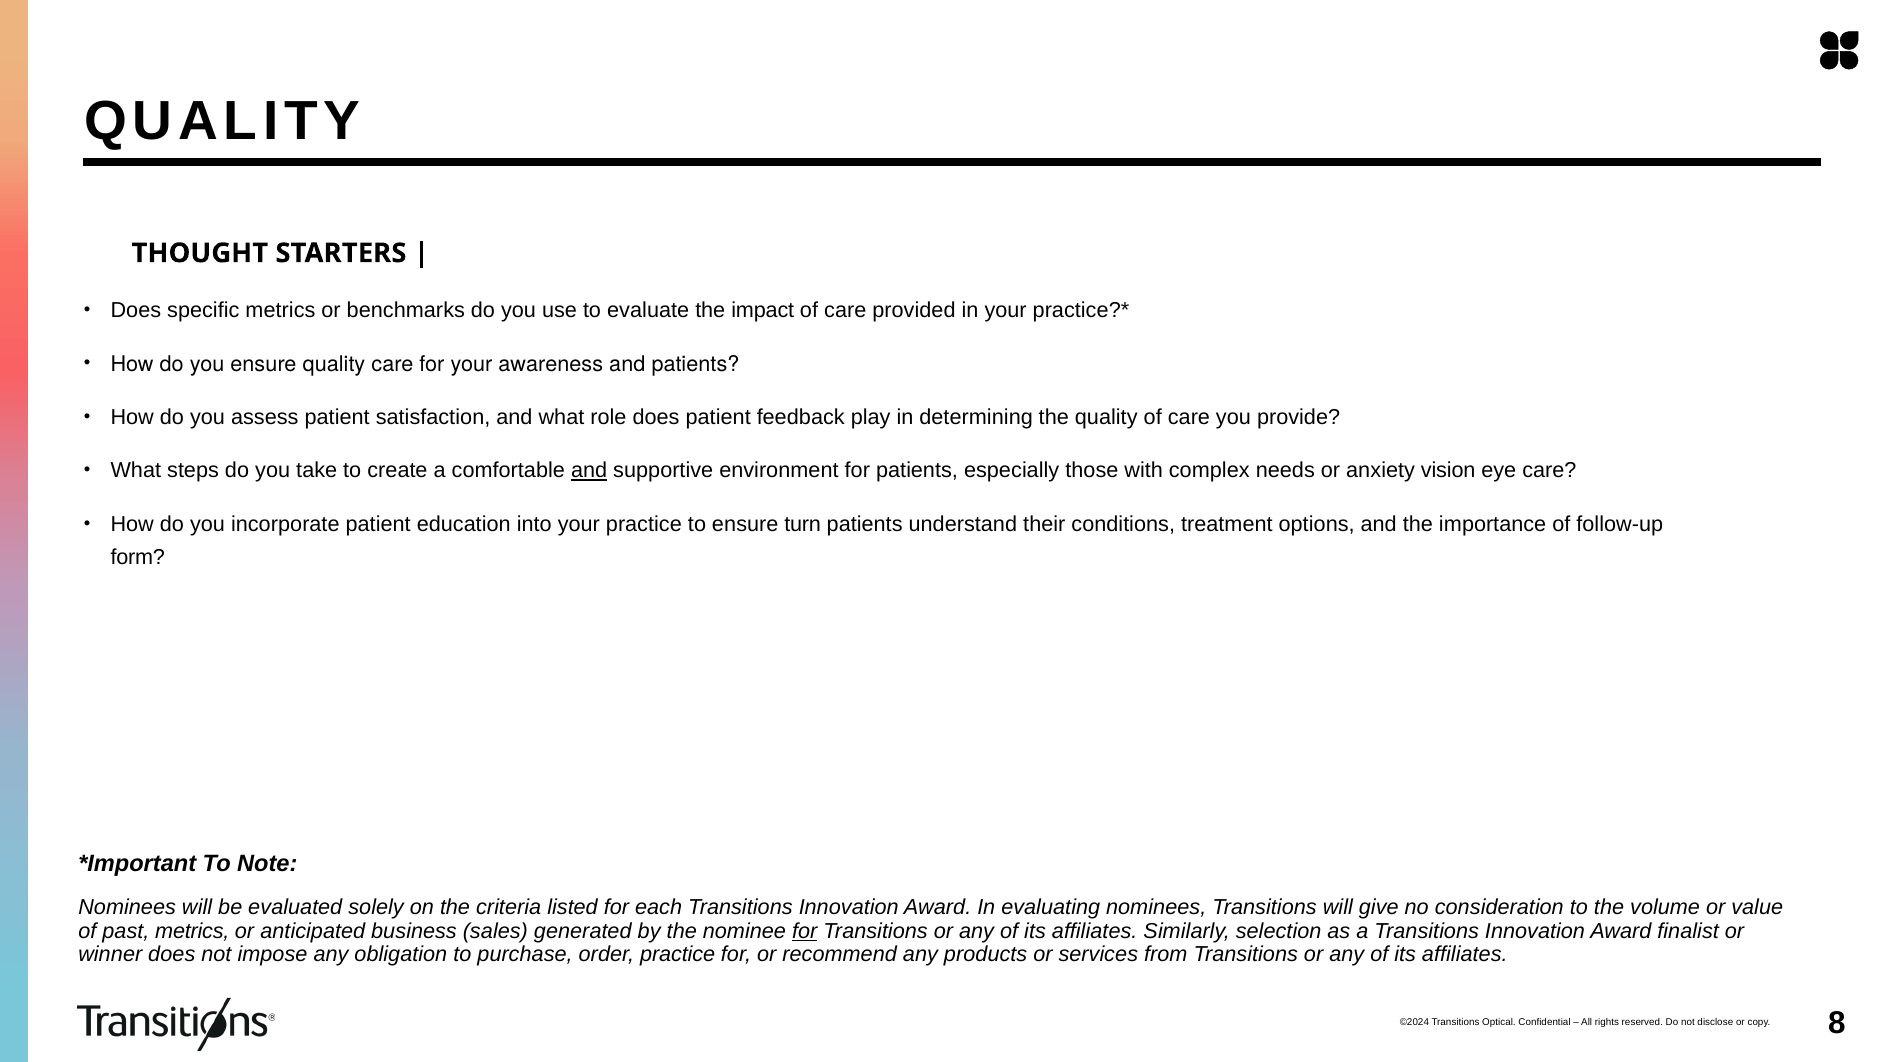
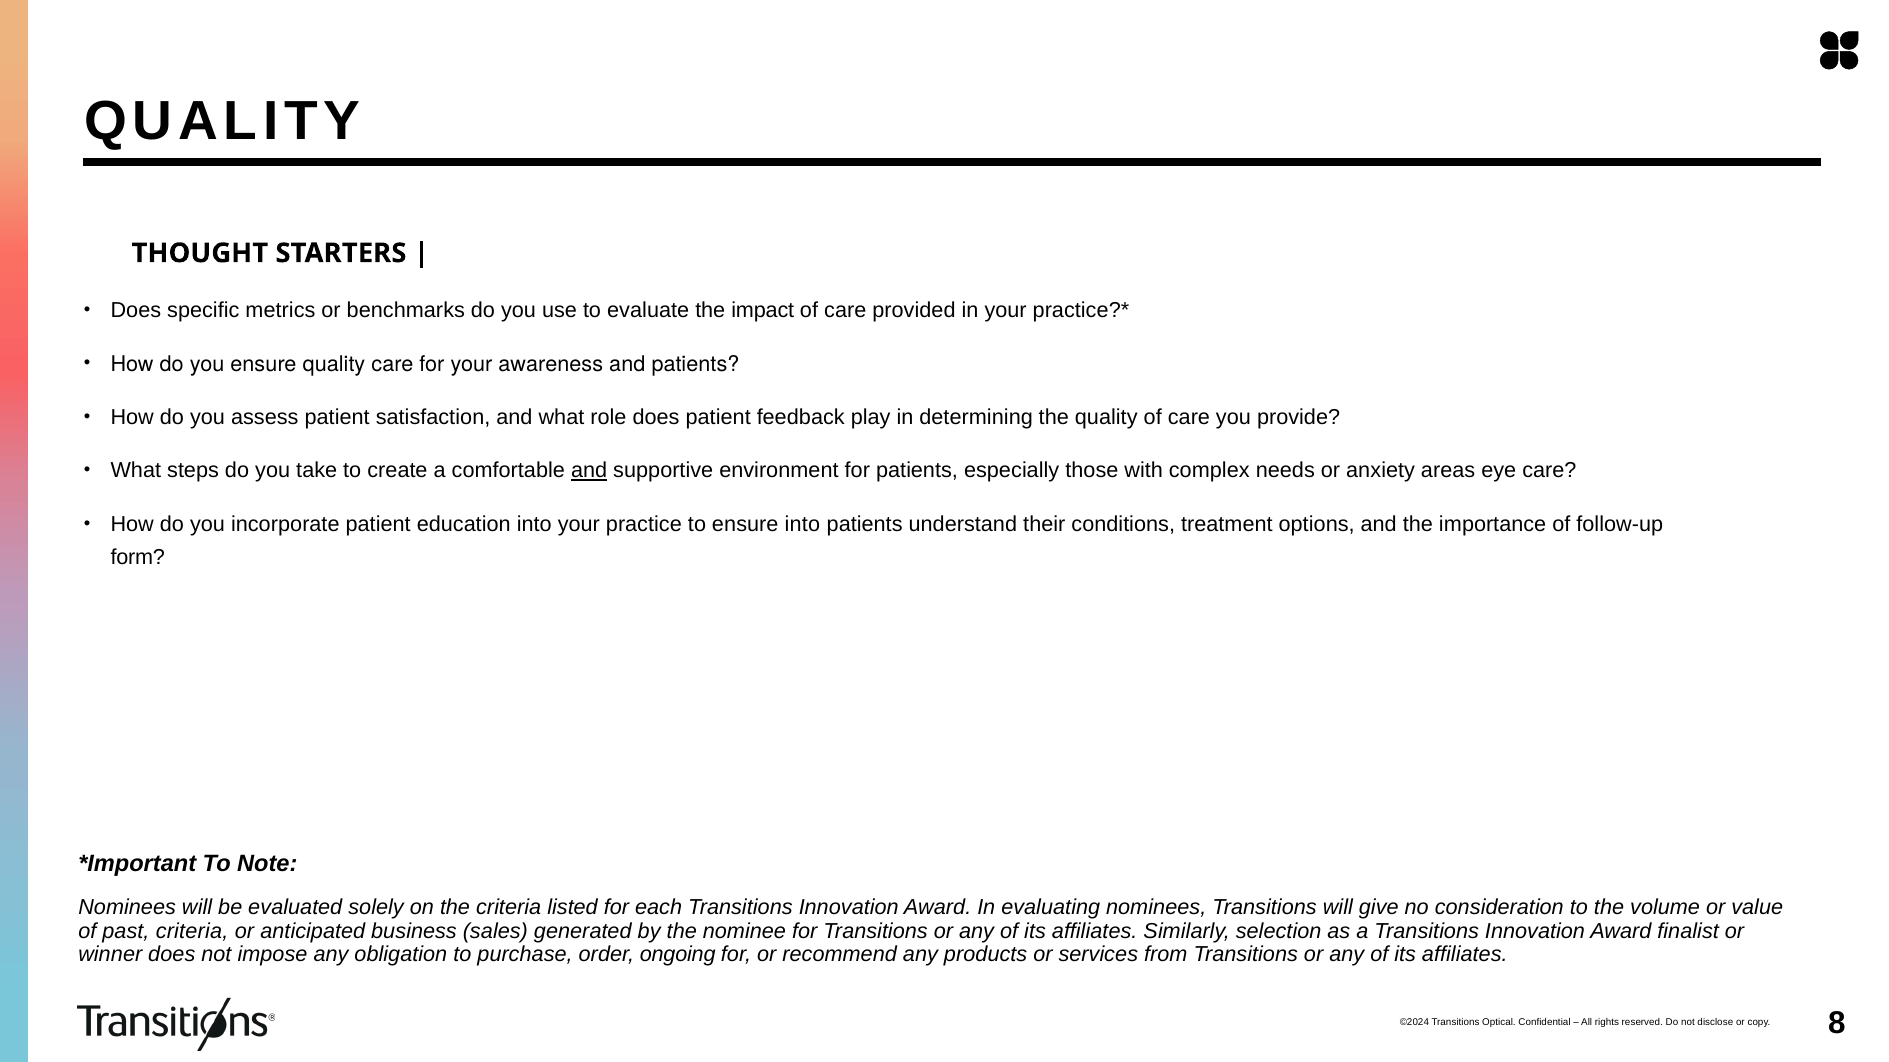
vision: vision -> areas
ensure turn: turn -> into
past metrics: metrics -> criteria
for at (805, 931) underline: present -> none
order practice: practice -> ongoing
